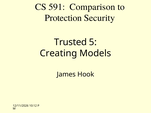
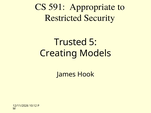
Comparison: Comparison -> Appropriate
Protection: Protection -> Restricted
